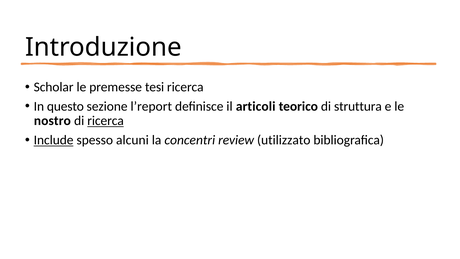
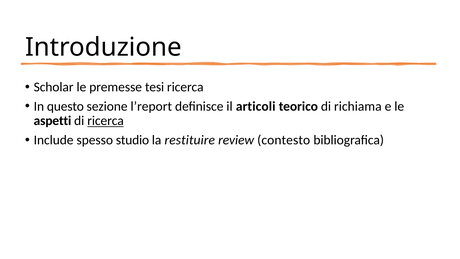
struttura: struttura -> richiama
nostro: nostro -> aspetti
Include underline: present -> none
alcuni: alcuni -> studio
concentri: concentri -> restituire
utilizzato: utilizzato -> contesto
